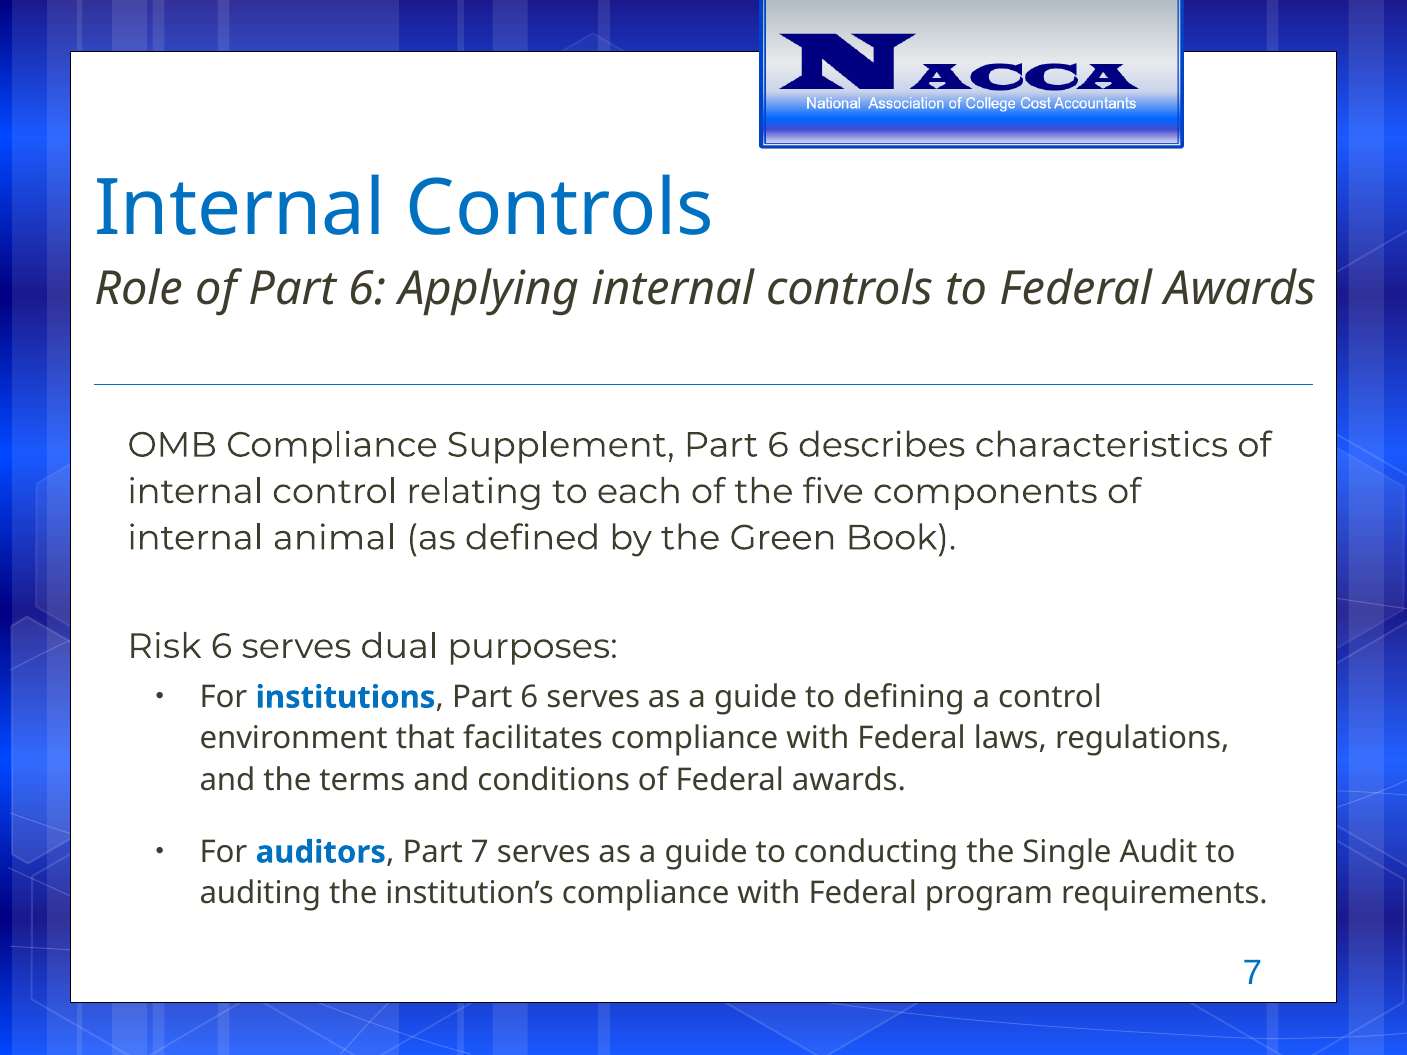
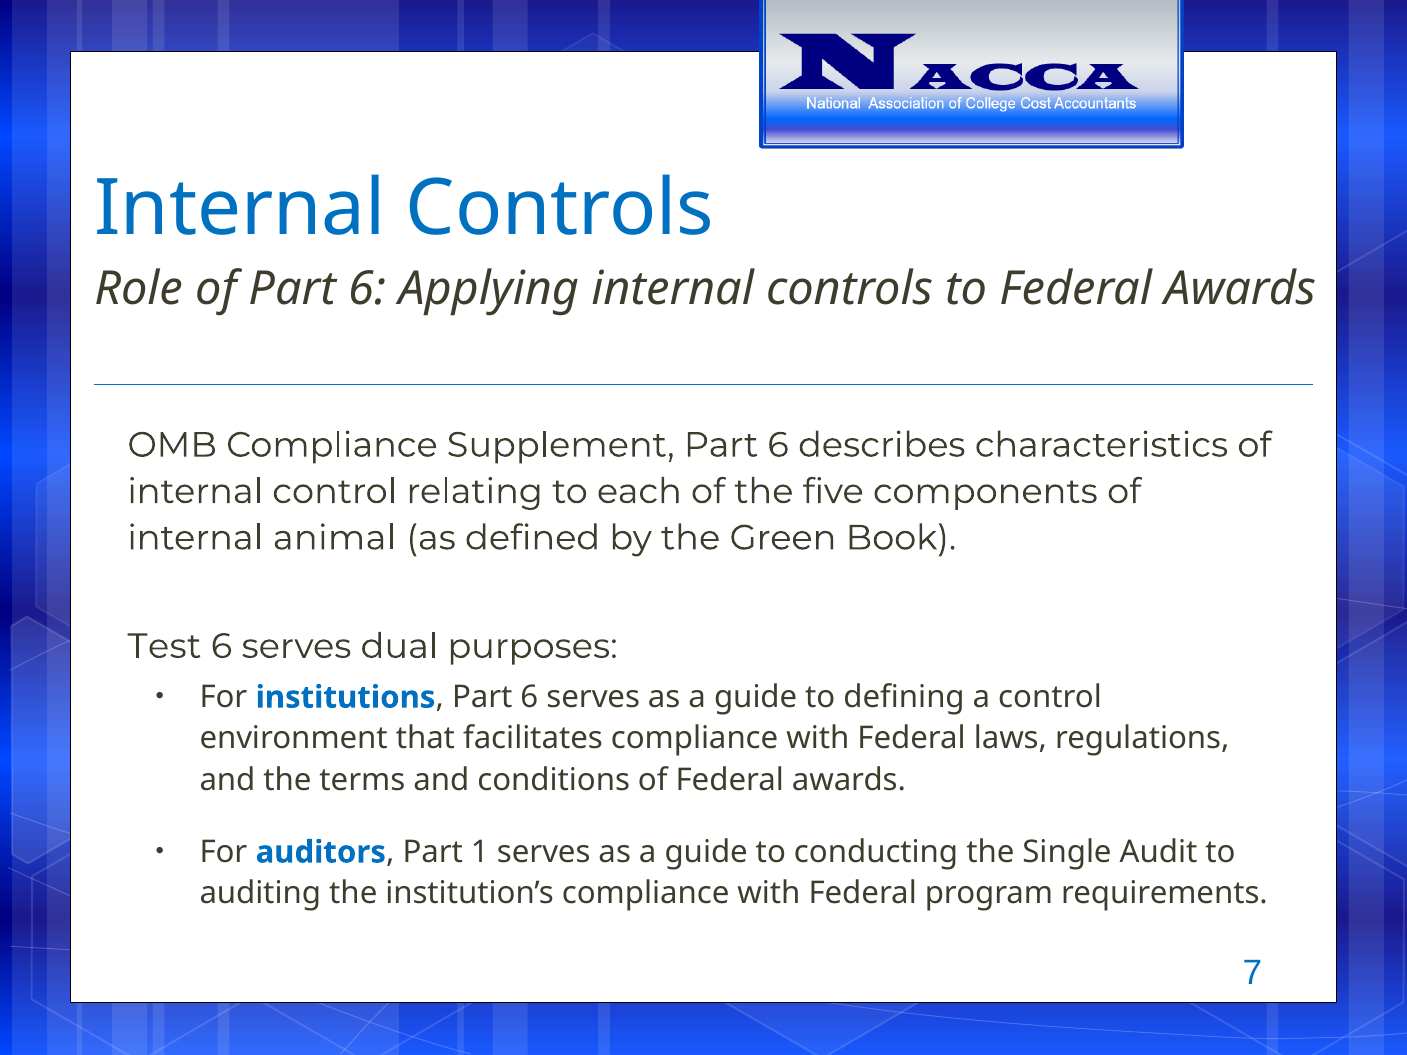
Risk: Risk -> Test
Part 7: 7 -> 1
